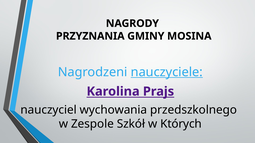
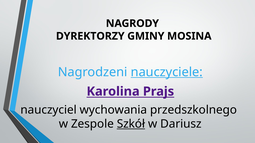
PRZYZNANIA: PRZYZNANIA -> DYREKTORZY
Szkół underline: none -> present
Których: Których -> Dariusz
